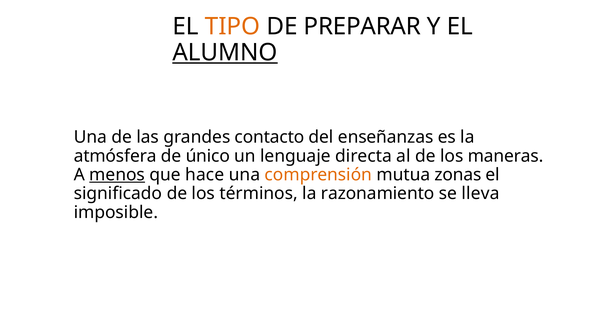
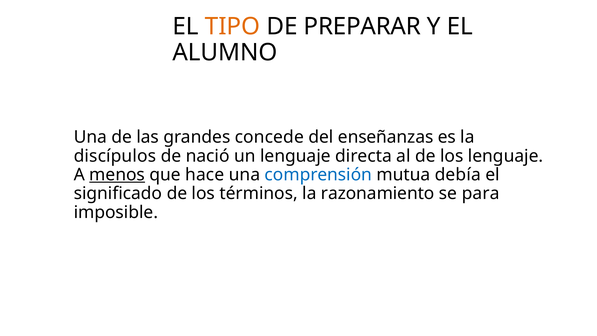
ALUMNO underline: present -> none
contacto: contacto -> concede
atmósfera: atmósfera -> discípulos
único: único -> nació
los maneras: maneras -> lenguaje
comprensión colour: orange -> blue
zonas: zonas -> debía
lleva: lleva -> para
